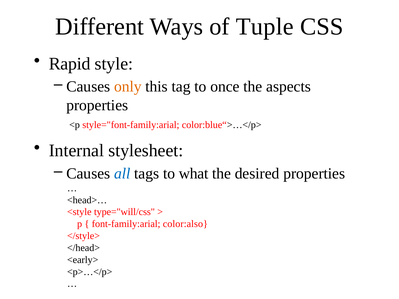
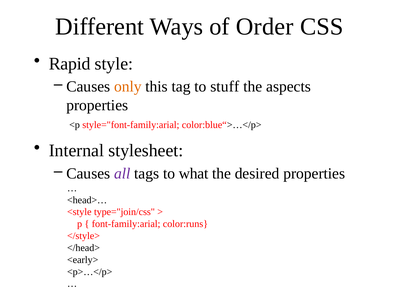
Tuple: Tuple -> Order
once: once -> stuff
all colour: blue -> purple
type="will/css: type="will/css -> type="join/css
color:also: color:also -> color:runs
